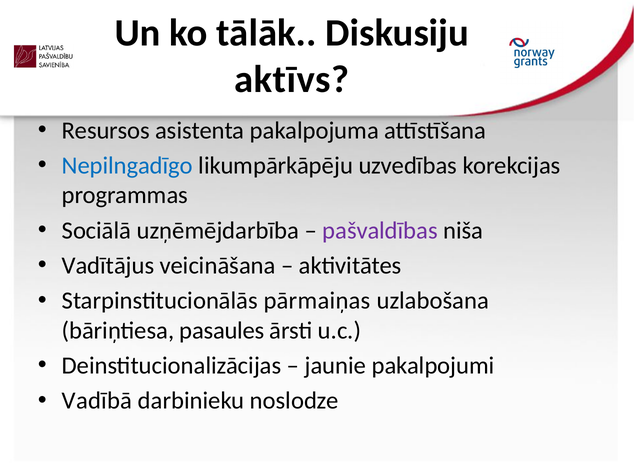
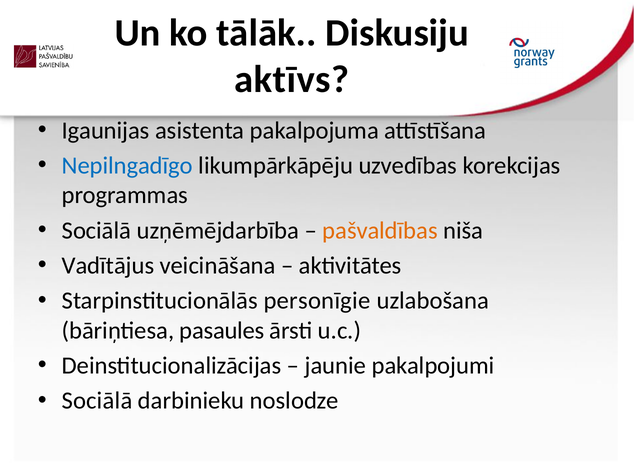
Resursos: Resursos -> Igaunijas
pašvaldības colour: purple -> orange
pārmaiņas: pārmaiņas -> personīgie
Vadībā at (97, 401): Vadībā -> Sociālā
